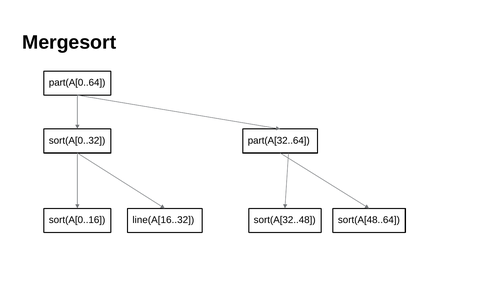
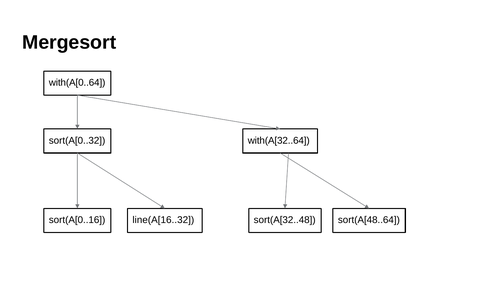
part(A[0..64: part(A[0..64 -> with(A[0..64
part(A[32..64: part(A[32..64 -> with(A[32..64
